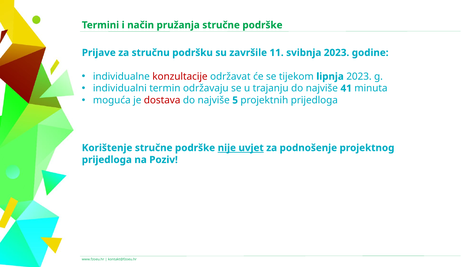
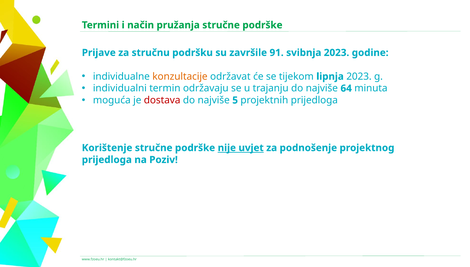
11: 11 -> 91
konzultacije colour: red -> orange
41: 41 -> 64
